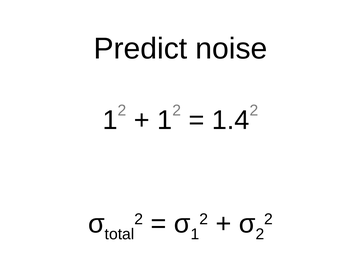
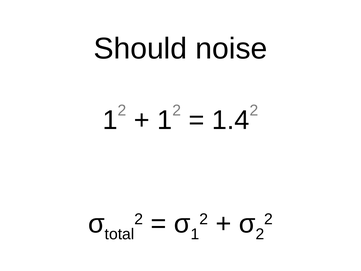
Predict: Predict -> Should
